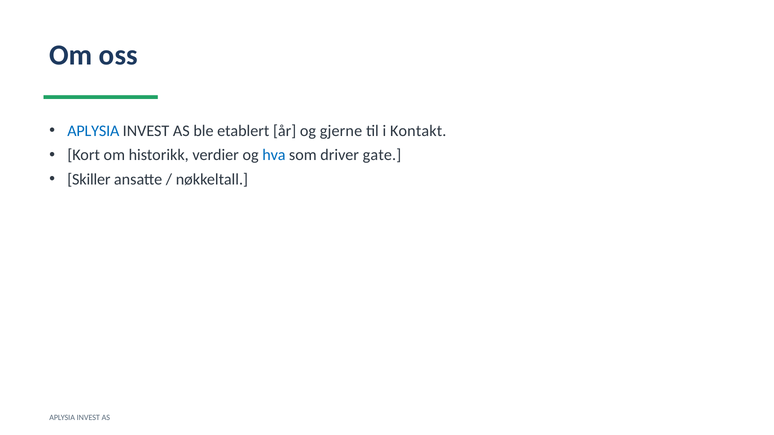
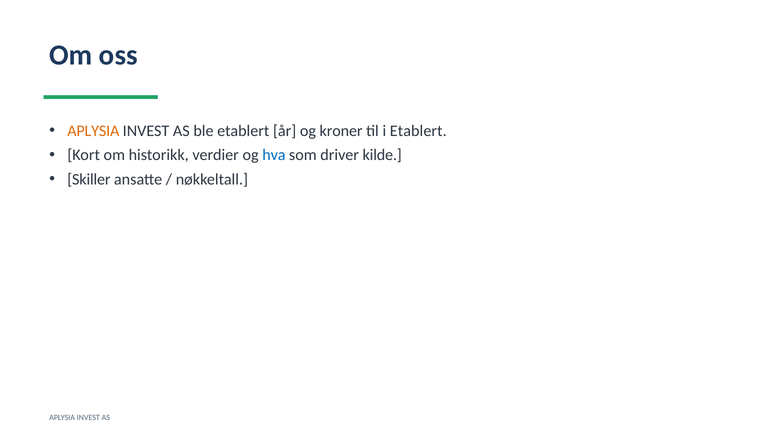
APLYSIA at (93, 131) colour: blue -> orange
gjerne: gjerne -> kroner
i Kontakt: Kontakt -> Etablert
gate: gate -> kilde
